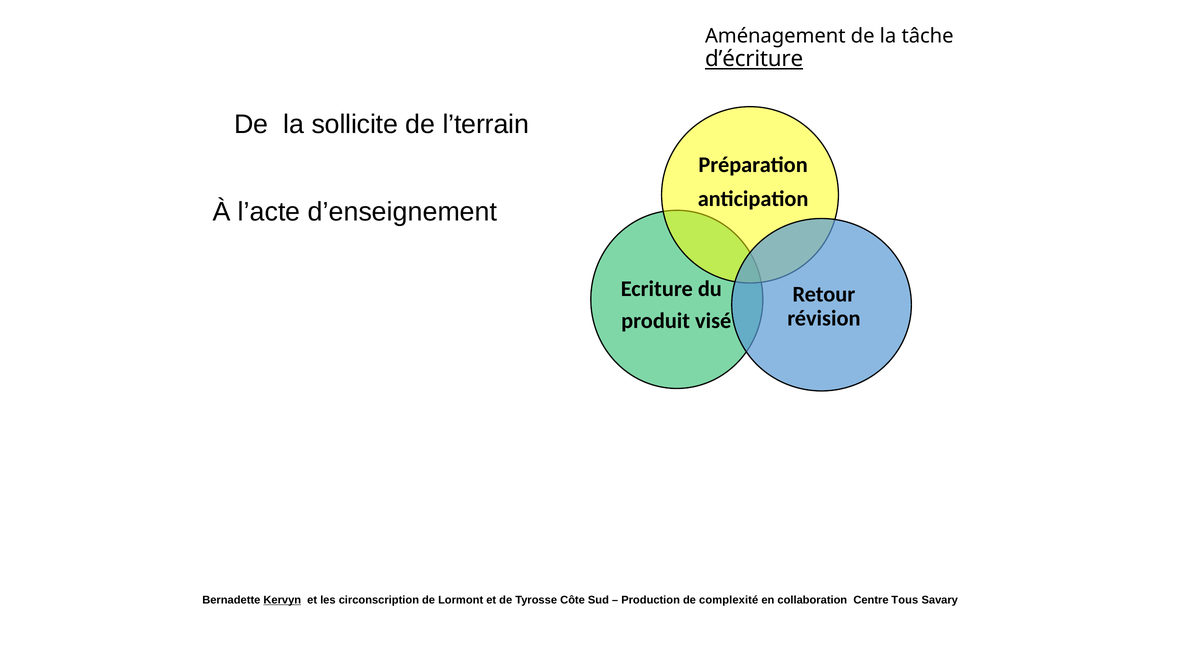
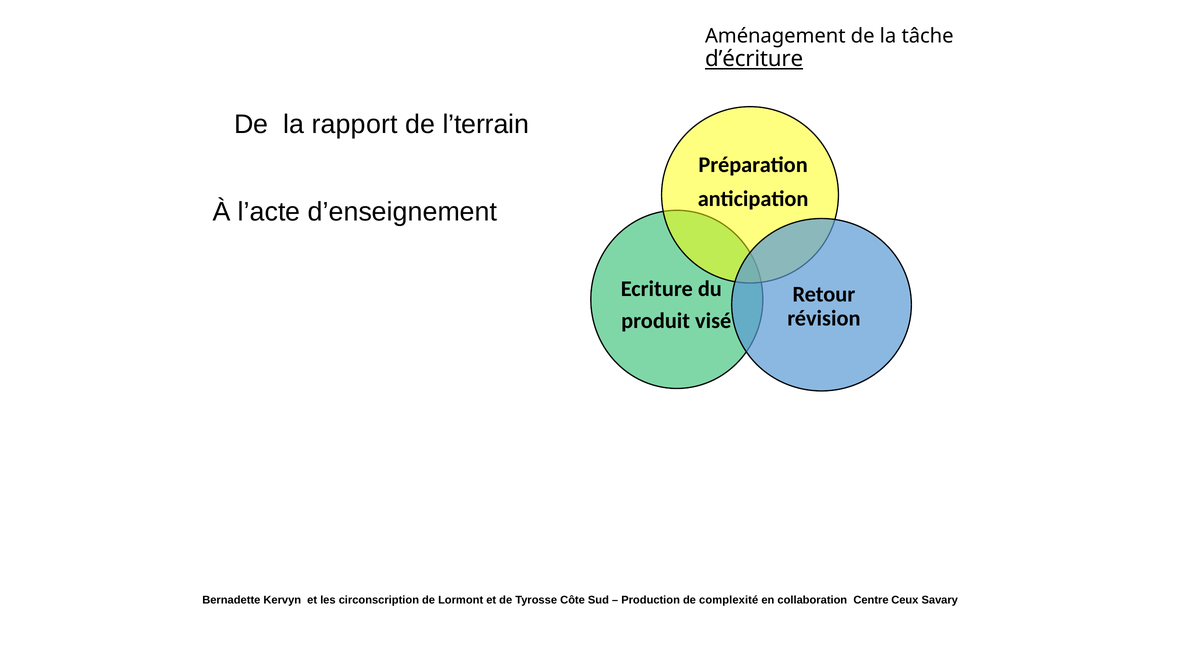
sollicite: sollicite -> rapport
Kervyn underline: present -> none
Tous: Tous -> Ceux
